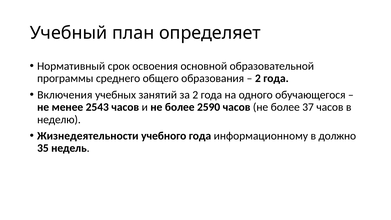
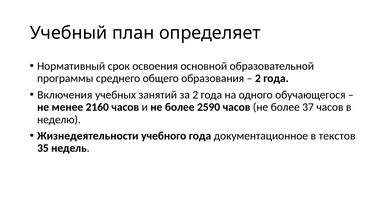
2543: 2543 -> 2160
информационному: информационному -> документационное
должно: должно -> текстов
